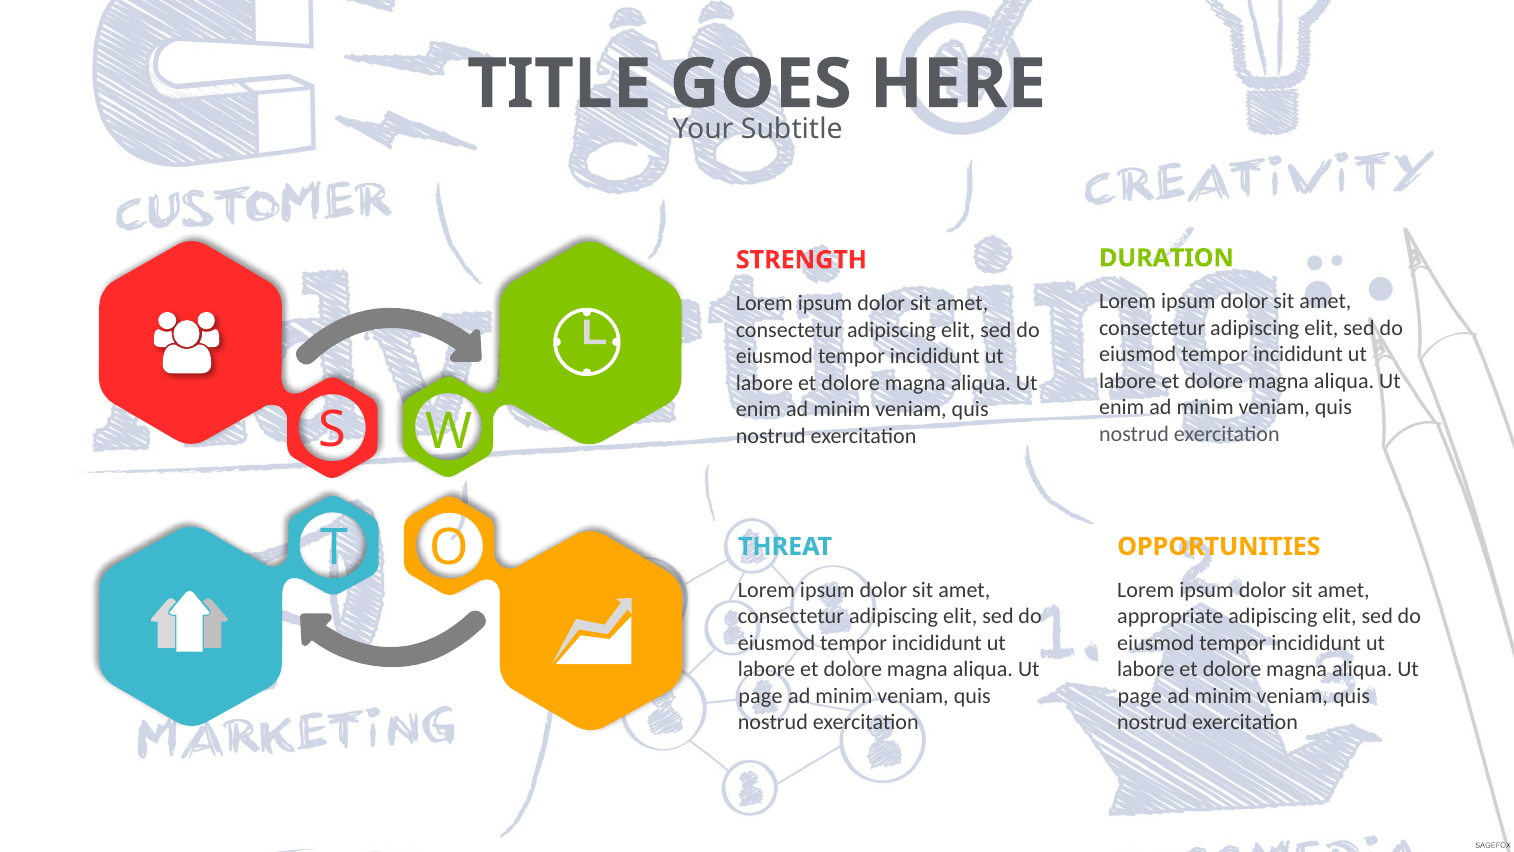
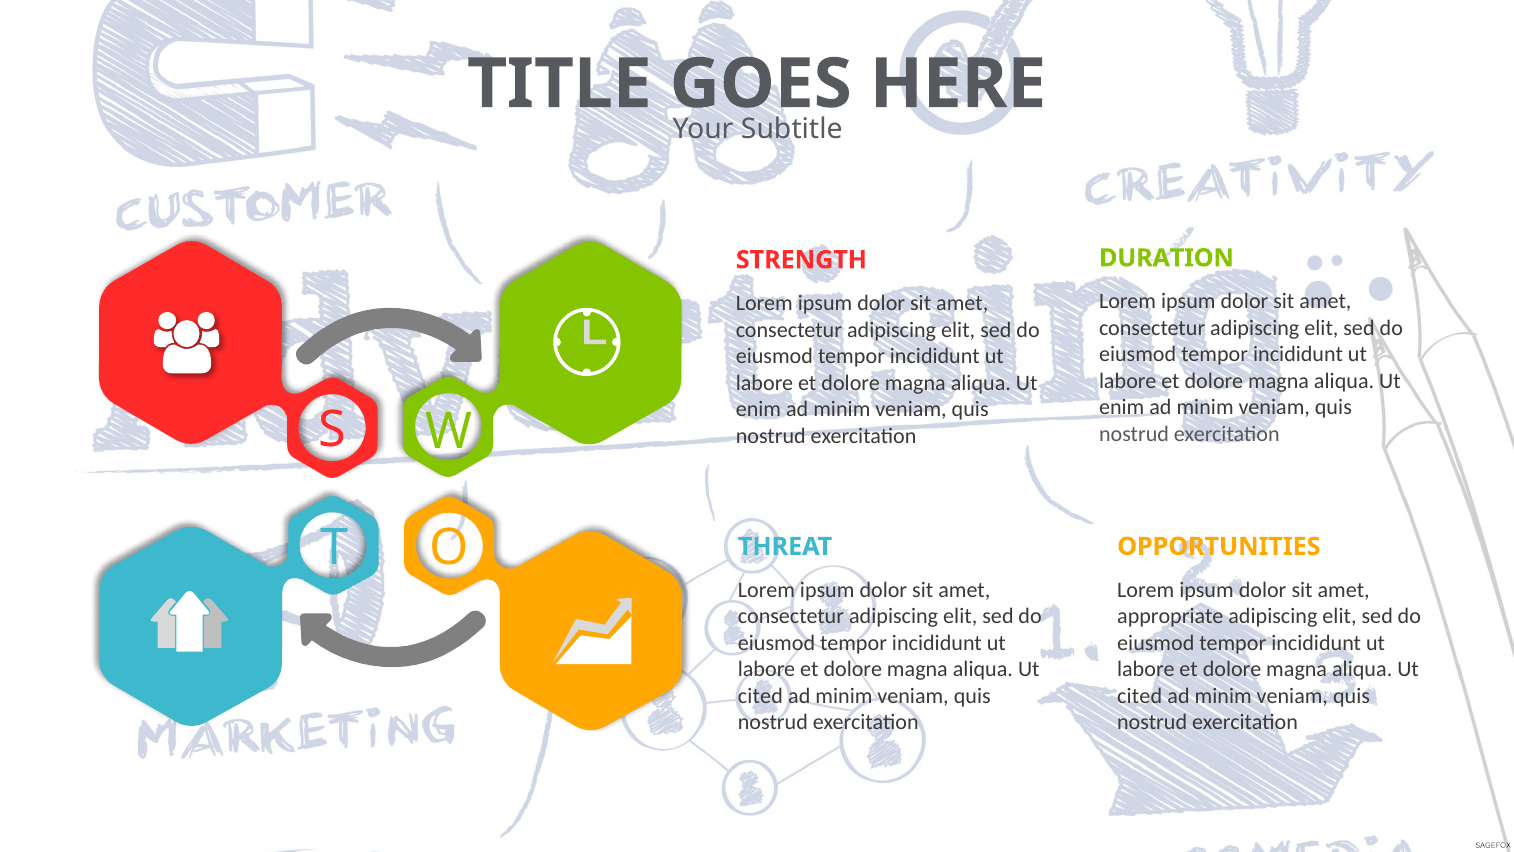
page at (760, 696): page -> cited
page at (1140, 696): page -> cited
